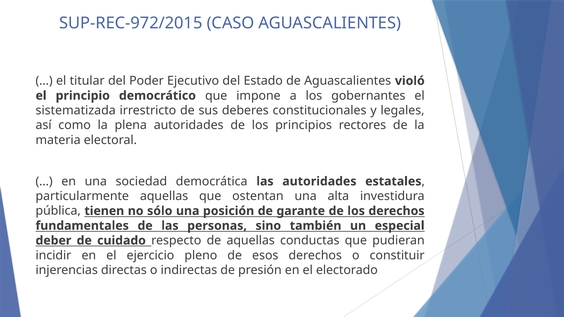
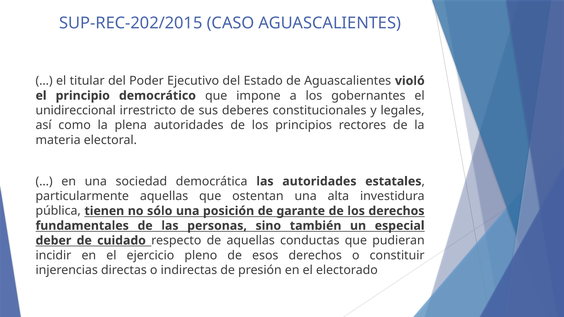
SUP-REC-972/2015: SUP-REC-972/2015 -> SUP-REC-202/2015
sistematizada: sistematizada -> unidireccional
